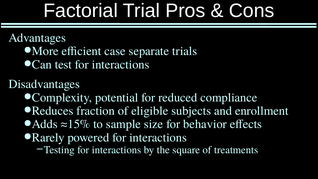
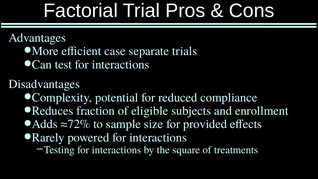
≈15%: ≈15% -> ≈72%
behavior: behavior -> provided
